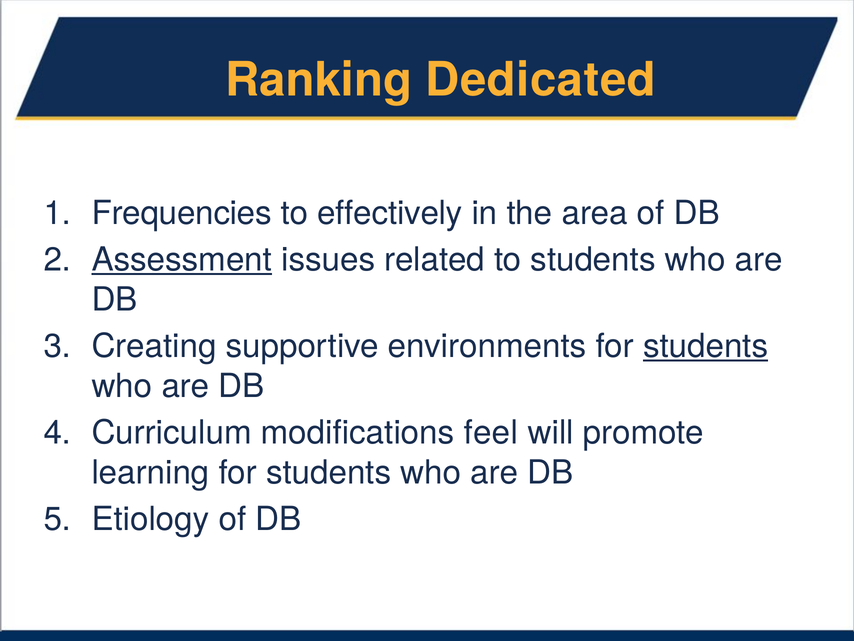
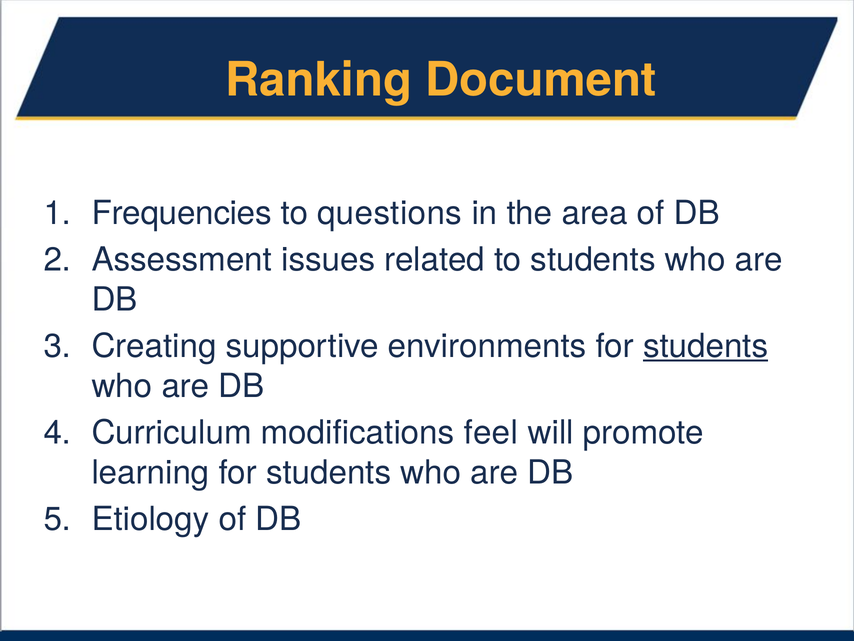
Dedicated: Dedicated -> Document
effectively: effectively -> questions
Assessment underline: present -> none
